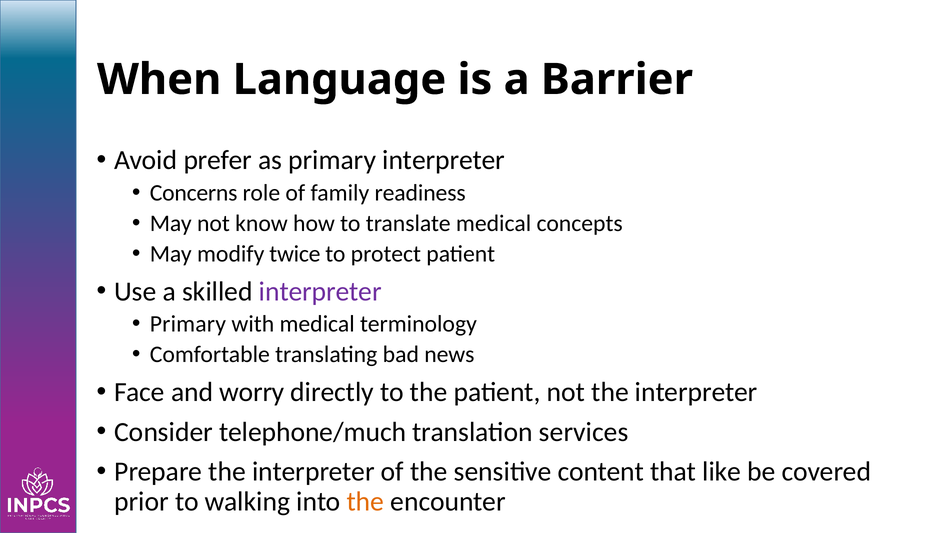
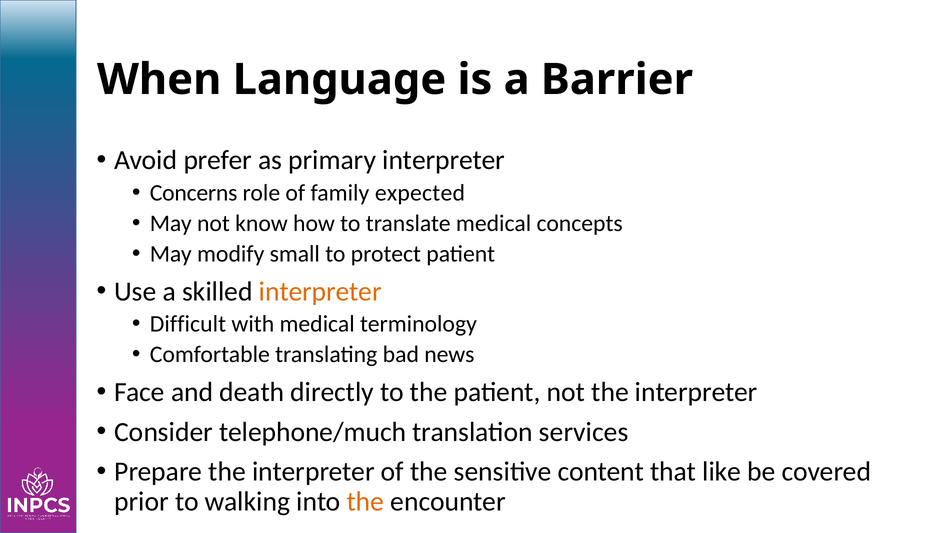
readiness: readiness -> expected
twice: twice -> small
interpreter at (320, 292) colour: purple -> orange
Primary at (188, 324): Primary -> Difficult
worry: worry -> death
